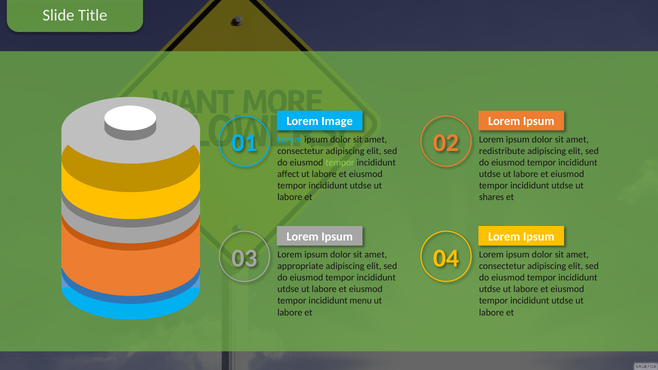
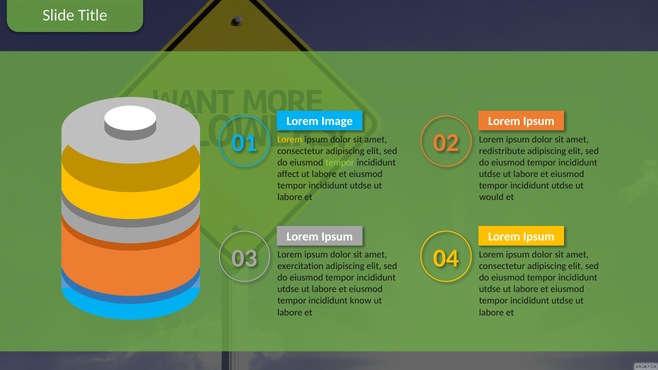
Lorem at (290, 140) colour: light blue -> yellow
shares: shares -> would
appropriate: appropriate -> exercitation
menu: menu -> know
